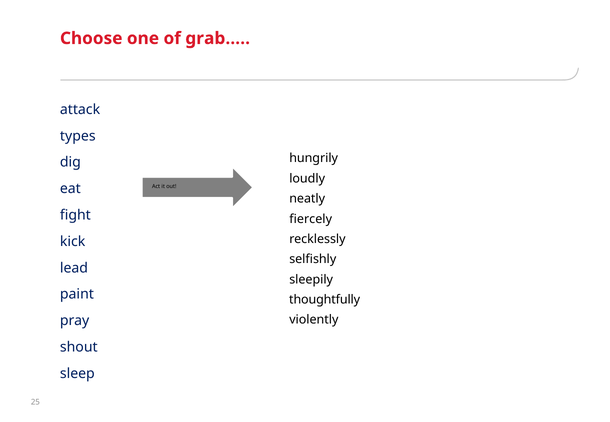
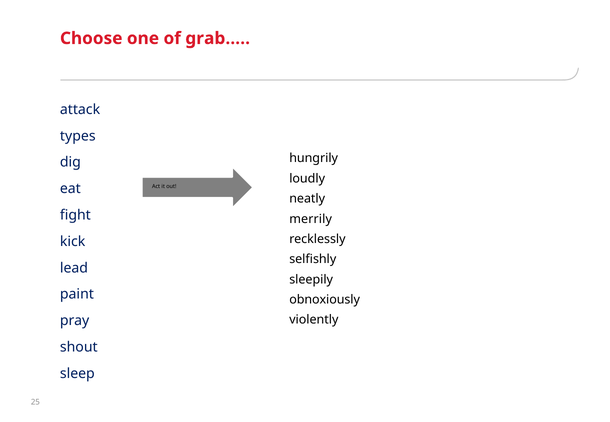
fiercely: fiercely -> merrily
thoughtfully: thoughtfully -> obnoxiously
